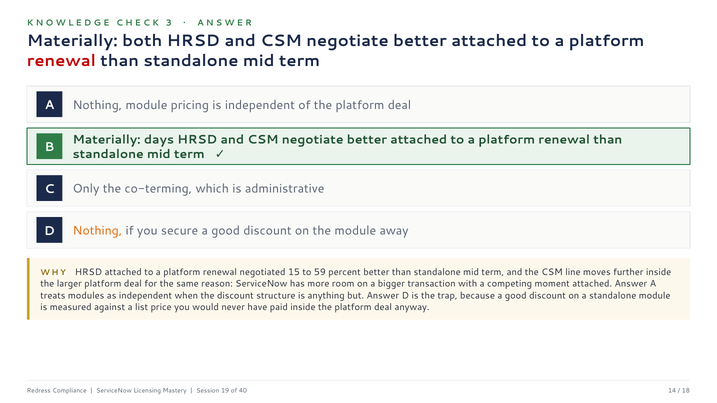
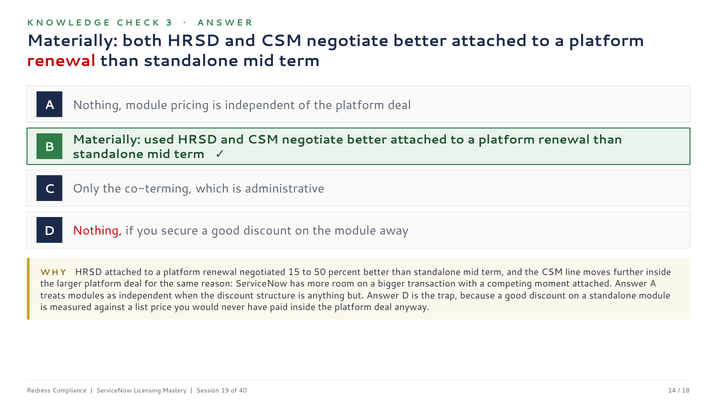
days: days -> used
Nothing at (97, 231) colour: orange -> red
59: 59 -> 50
